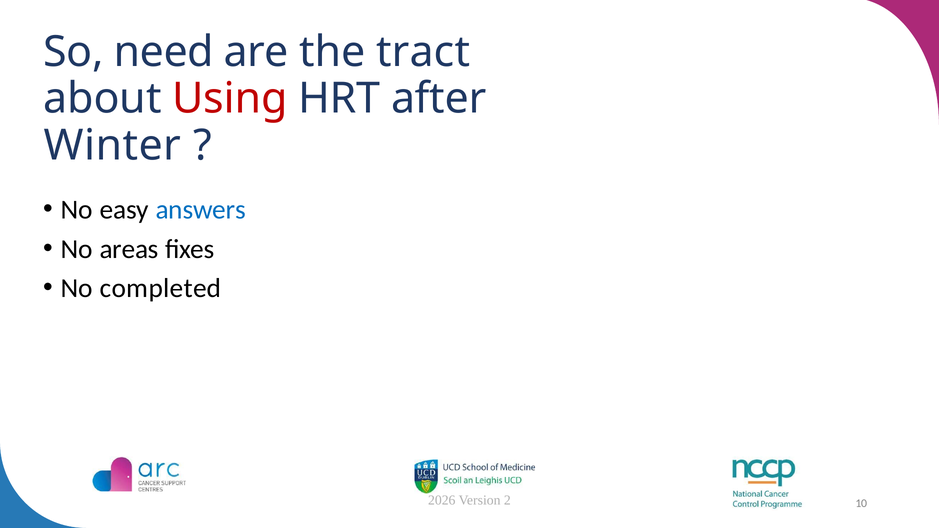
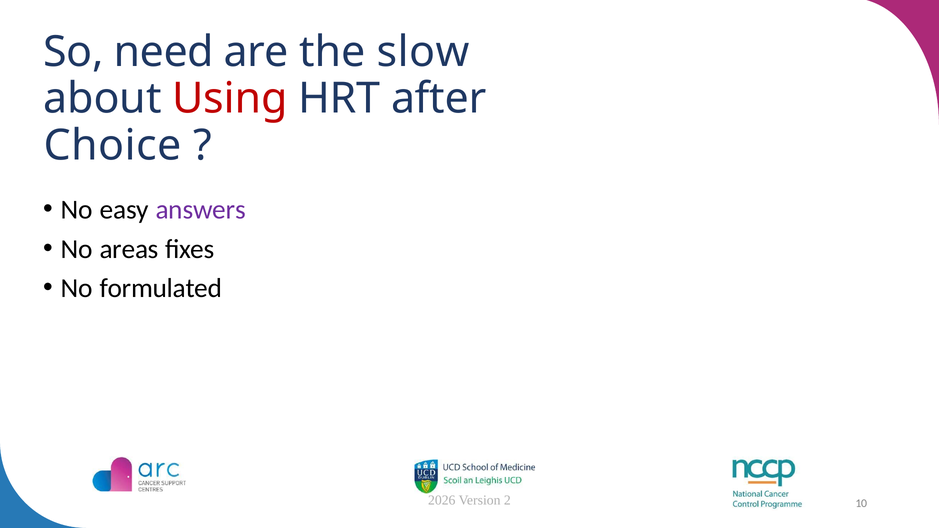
tract: tract -> slow
Winter: Winter -> Choice
answers colour: blue -> purple
completed: completed -> formulated
